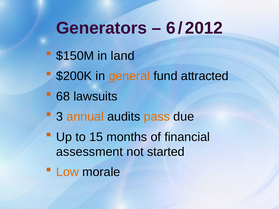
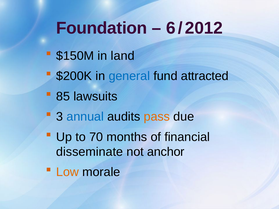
Generators: Generators -> Foundation
general colour: orange -> blue
68: 68 -> 85
annual colour: orange -> blue
15: 15 -> 70
assessment: assessment -> disseminate
started: started -> anchor
